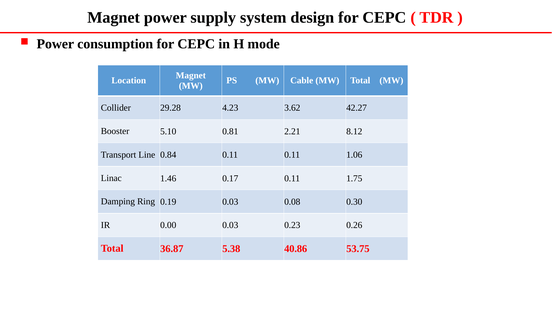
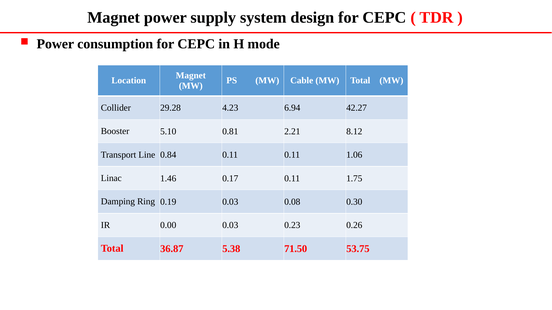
3.62: 3.62 -> 6.94
40.86: 40.86 -> 71.50
